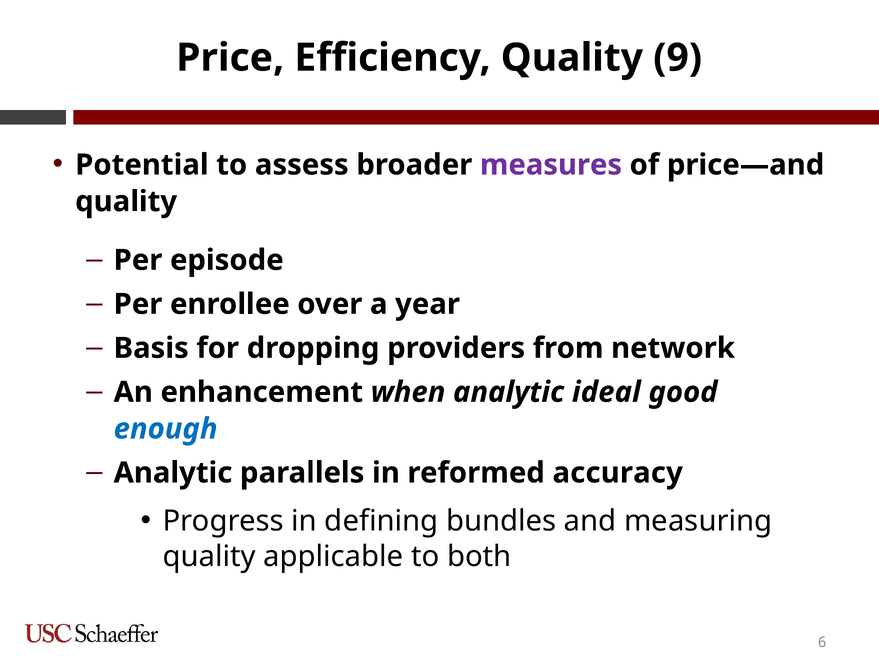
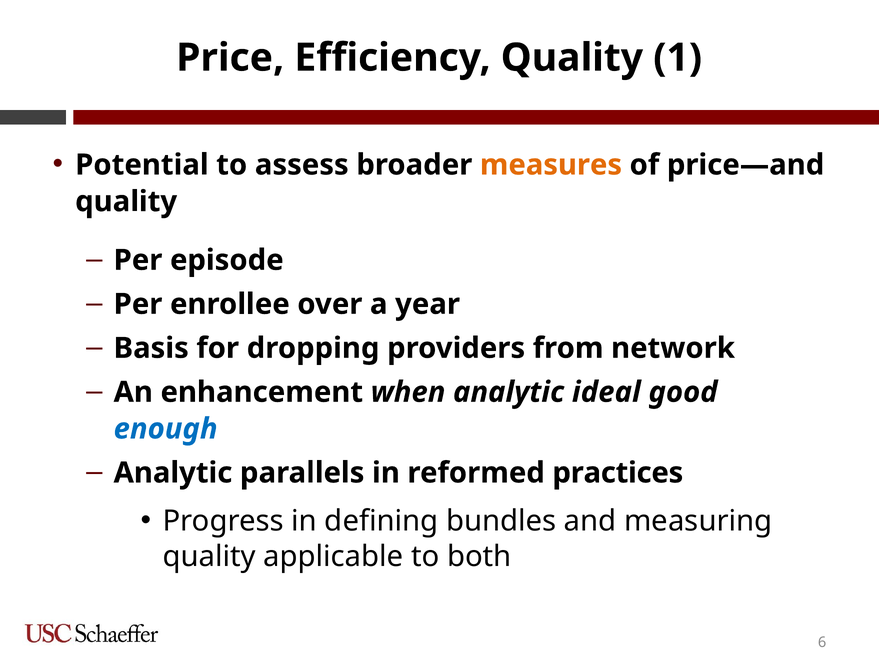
9: 9 -> 1
measures colour: purple -> orange
accuracy: accuracy -> practices
